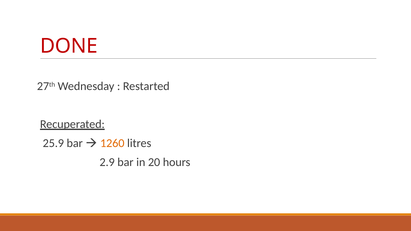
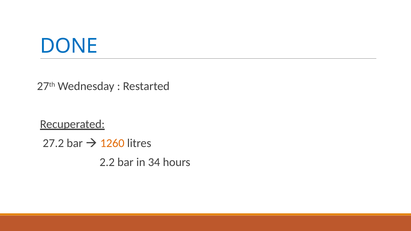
DONE colour: red -> blue
25.9: 25.9 -> 27.2
2.9: 2.9 -> 2.2
20: 20 -> 34
